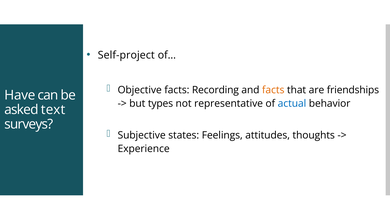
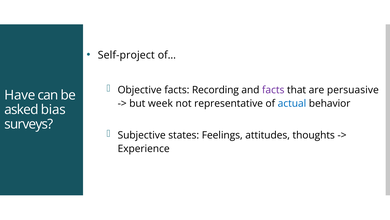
facts at (273, 90) colour: orange -> purple
friendships: friendships -> persuasive
types: types -> week
text: text -> bias
